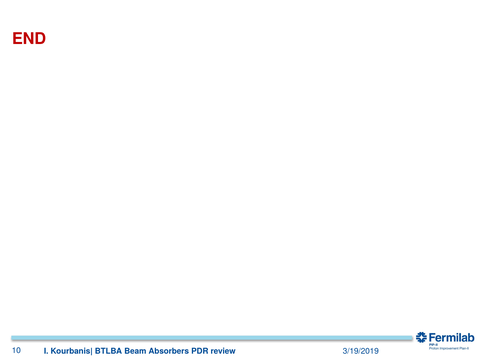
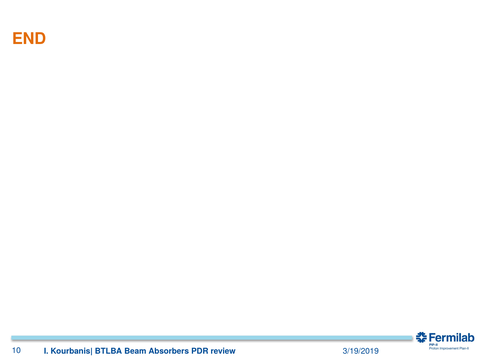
END colour: red -> orange
